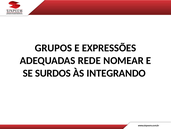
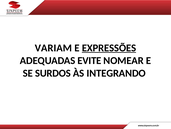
GRUPOS: GRUPOS -> VARIAM
EXPRESSÕES underline: none -> present
REDE: REDE -> EVITE
